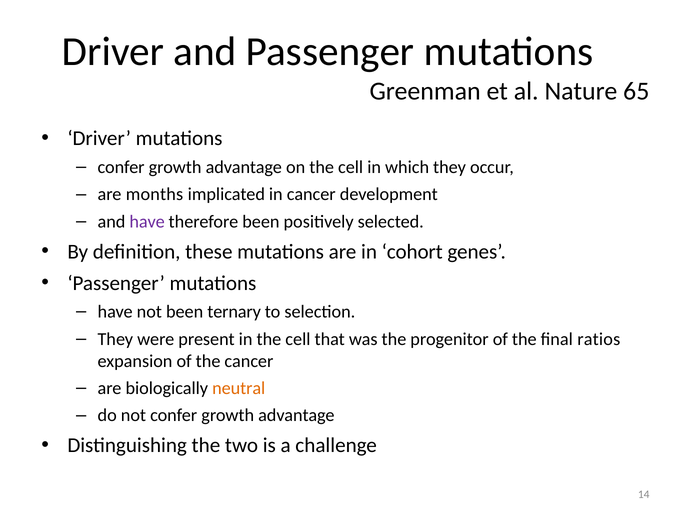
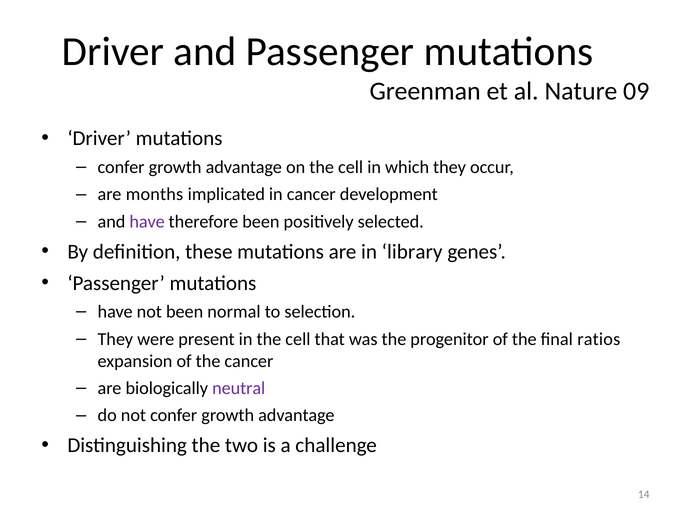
65: 65 -> 09
cohort: cohort -> library
ternary: ternary -> normal
neutral colour: orange -> purple
